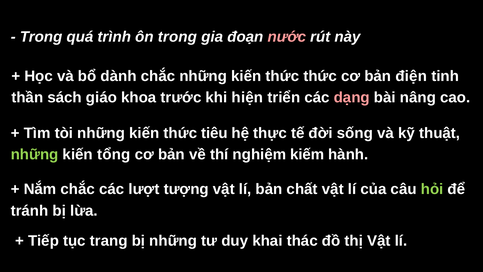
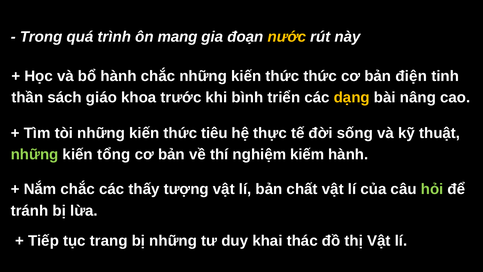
ôn trong: trong -> mang
nước colour: pink -> yellow
bổ dành: dành -> hành
hiện: hiện -> bình
dạng colour: pink -> yellow
lượt: lượt -> thấy
